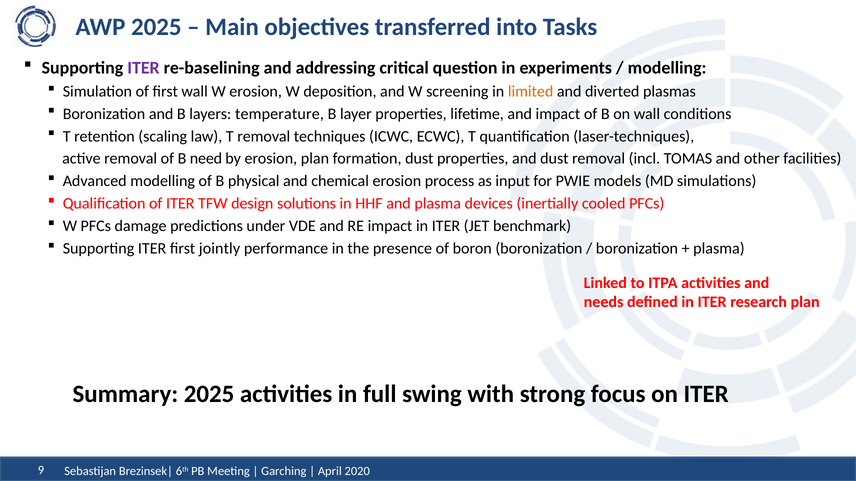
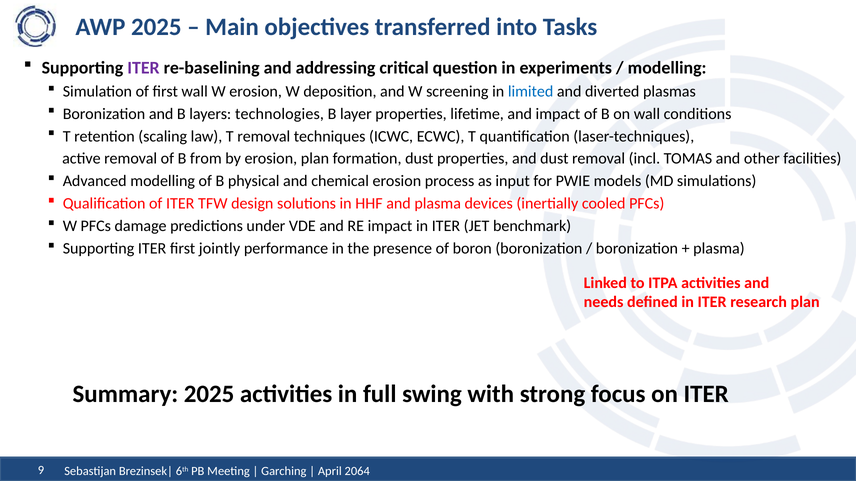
limited colour: orange -> blue
temperature: temperature -> technologies
need: need -> from
2020: 2020 -> 2064
